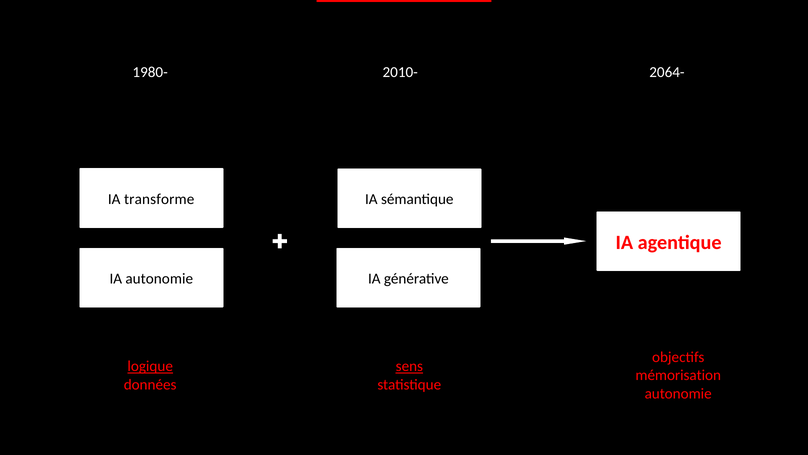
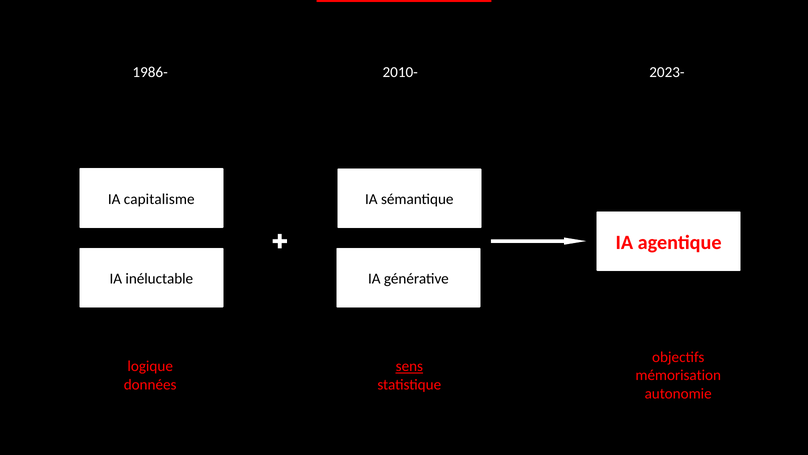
1980-: 1980- -> 1986-
2064-: 2064- -> 2023-
transforme: transforme -> capitalisme
IA autonomie: autonomie -> inéluctable
logique underline: present -> none
